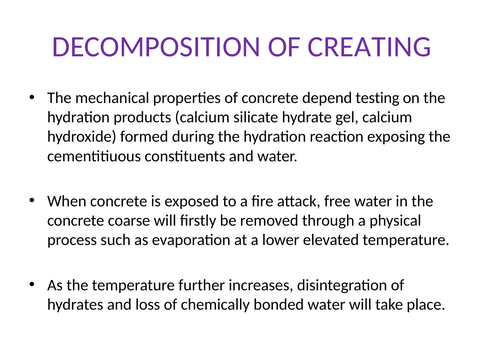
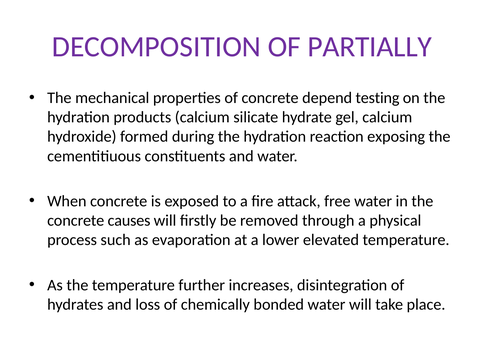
CREATING: CREATING -> PARTIALLY
coarse: coarse -> causes
